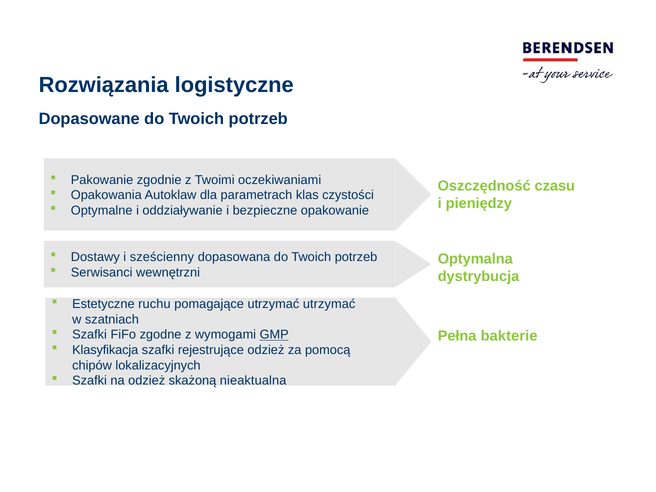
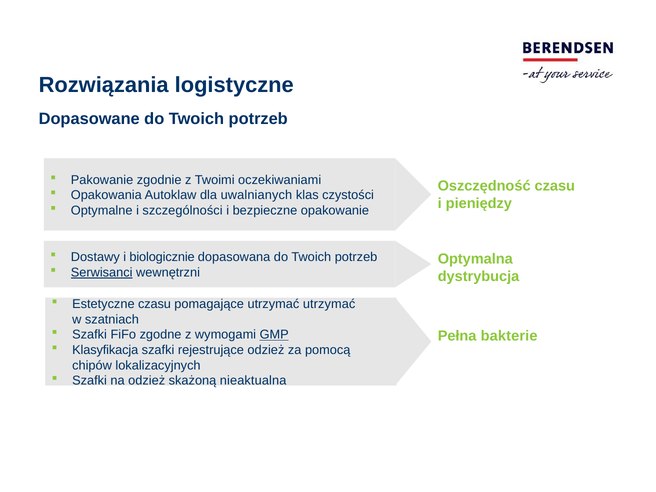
parametrach: parametrach -> uwalnianych
oddziaływanie: oddziaływanie -> szczególności
sześcienny: sześcienny -> biologicznie
Serwisanci underline: none -> present
Estetyczne ruchu: ruchu -> czasu
